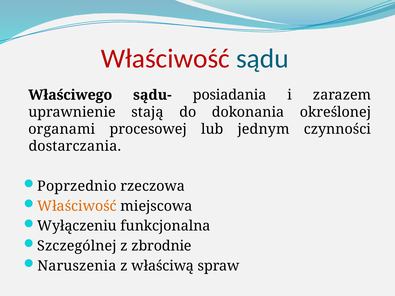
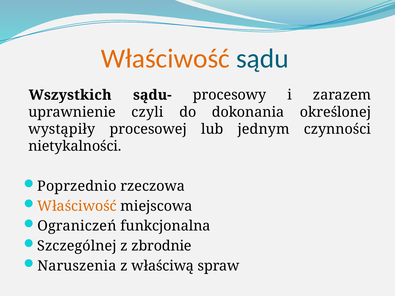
Właściwość at (165, 59) colour: red -> orange
Właściwego: Właściwego -> Wszystkich
posiadania: posiadania -> procesowy
stają: stają -> czyli
organami: organami -> wystąpiły
dostarczania: dostarczania -> nietykalności
Wyłączeniu: Wyłączeniu -> Ograniczeń
